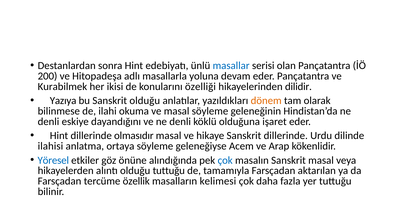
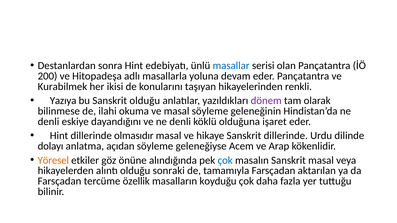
özelliği: özelliği -> taşıyan
dilidir: dilidir -> renkli
dönem colour: orange -> purple
ilahisi: ilahisi -> dolayı
ortaya: ortaya -> açıdan
Yöresel colour: blue -> orange
olduğu tuttuğu: tuttuğu -> sonraki
kelimesi: kelimesi -> koyduğu
